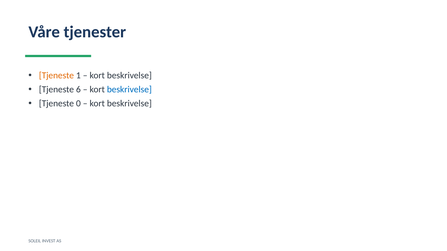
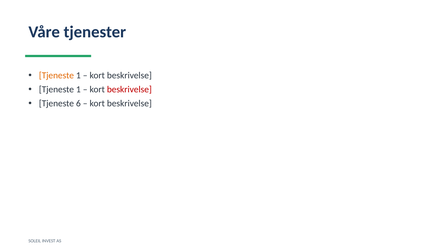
6 at (78, 90): 6 -> 1
beskrivelse at (129, 90) colour: blue -> red
0: 0 -> 6
